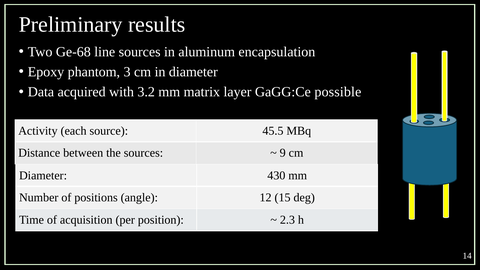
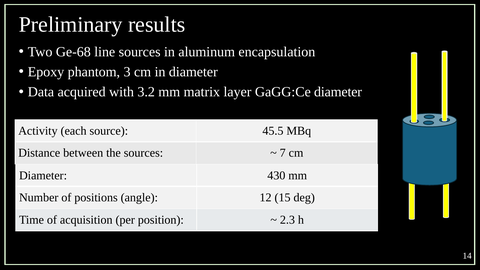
GaGG:Ce possible: possible -> diameter
9: 9 -> 7
